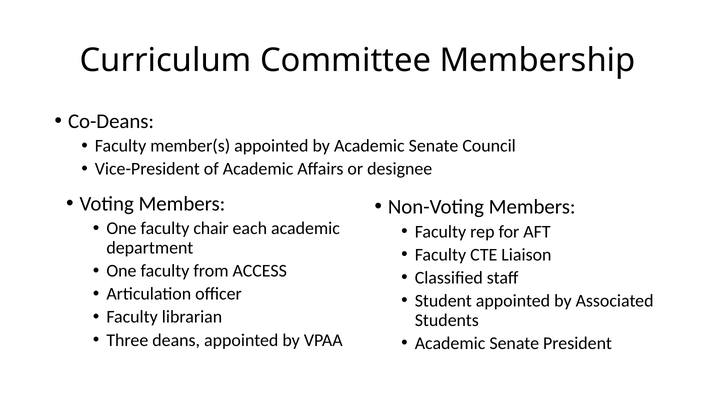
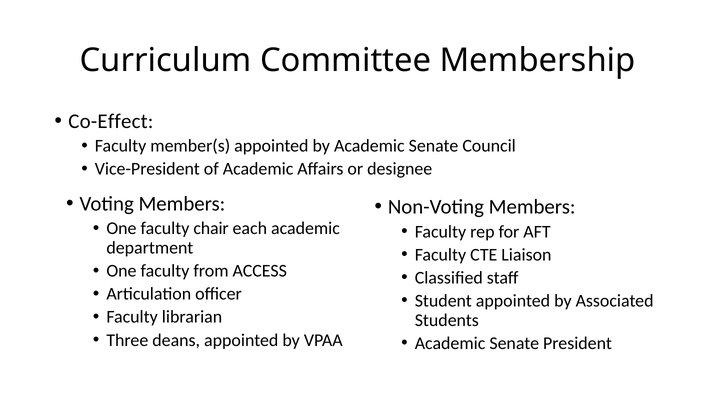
Co-Deans: Co-Deans -> Co-Effect
